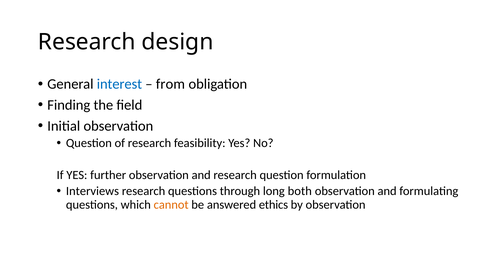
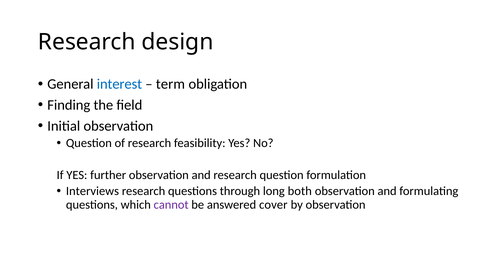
from: from -> term
cannot colour: orange -> purple
ethics: ethics -> cover
